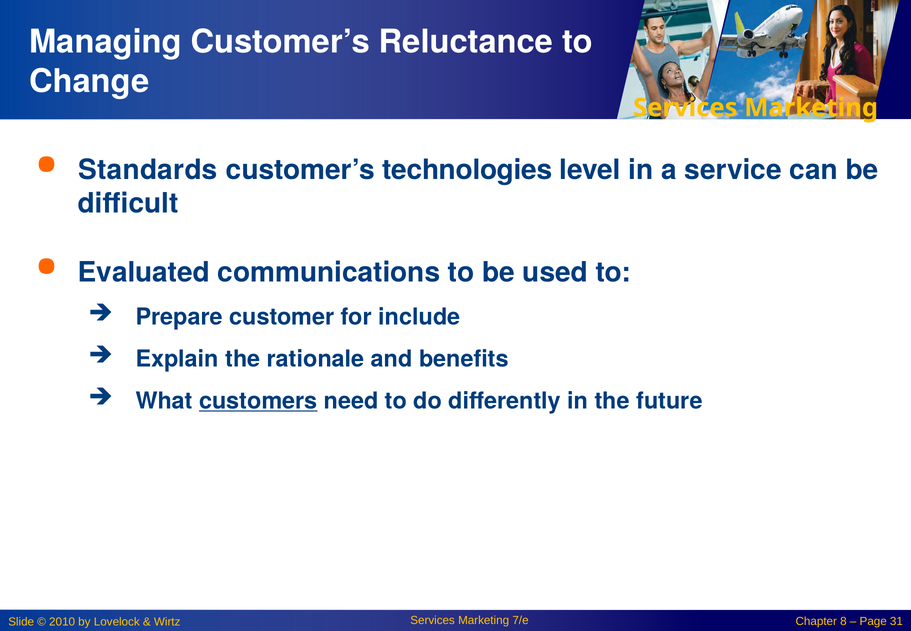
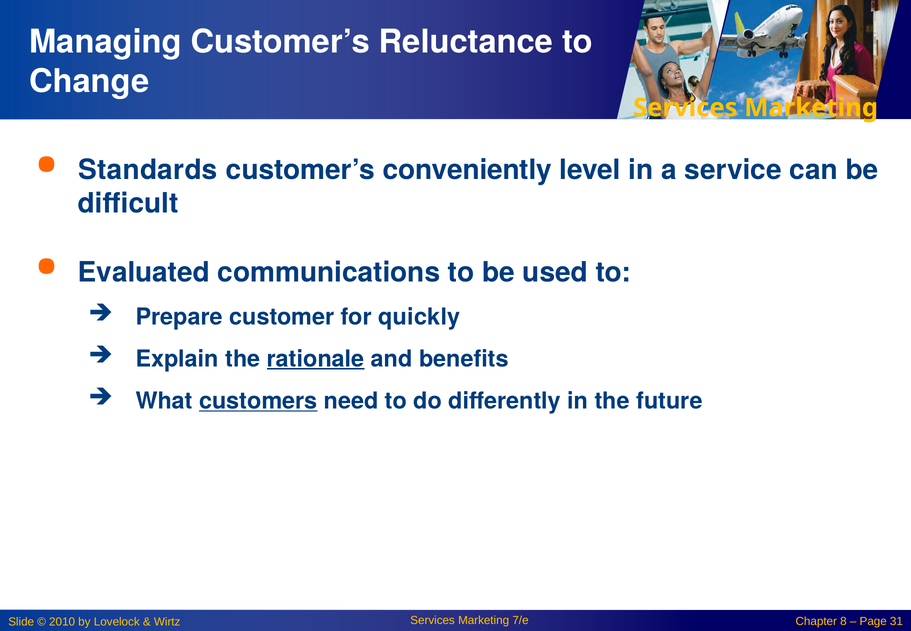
technologies: technologies -> conveniently
include: include -> quickly
rationale underline: none -> present
